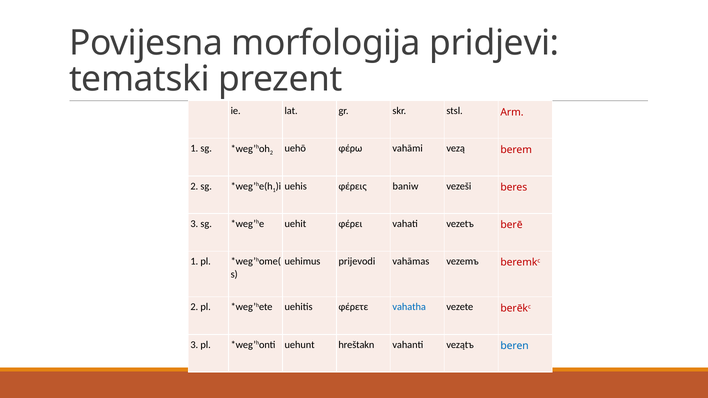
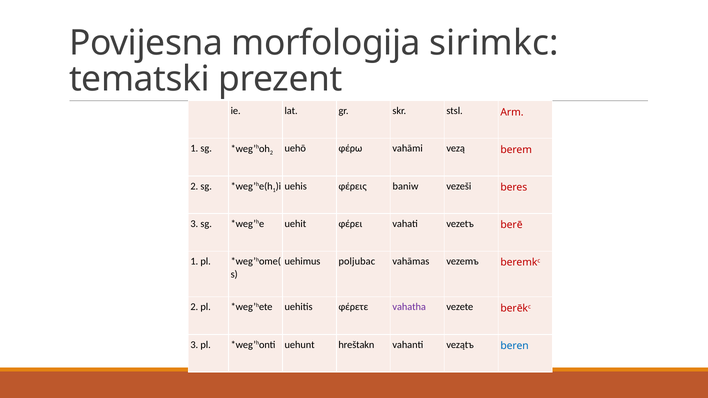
pridjevi: pridjevi -> sirimkc
prijevodi: prijevodi -> poljubac
vahatha colour: blue -> purple
